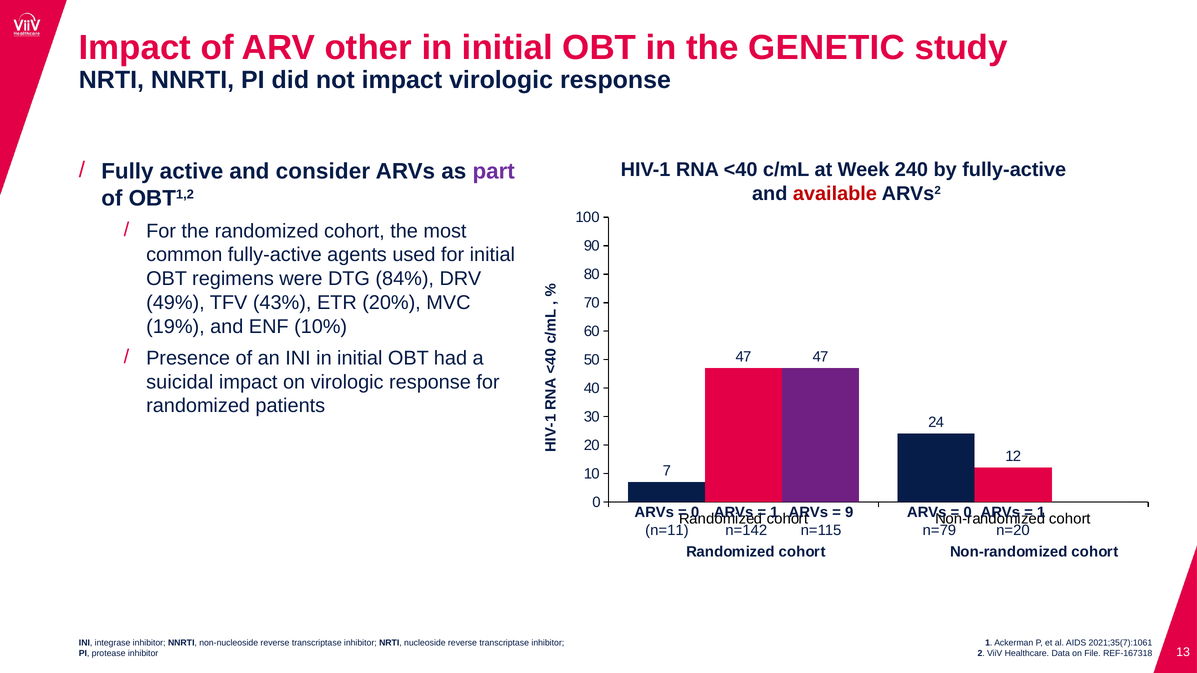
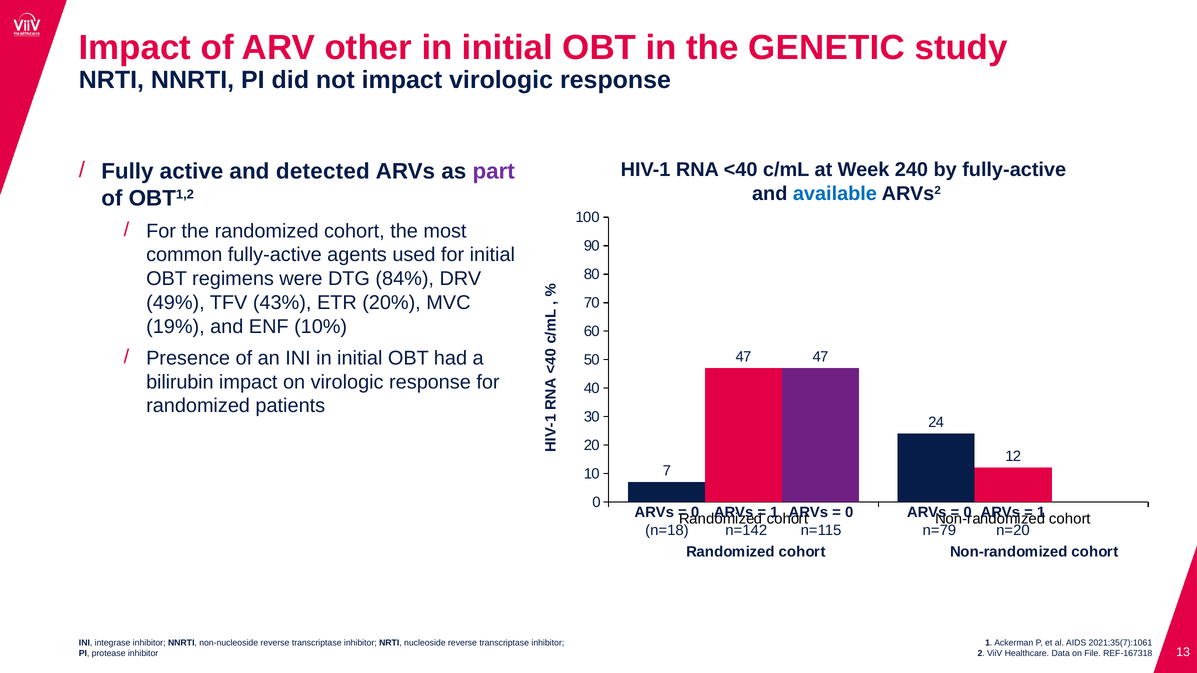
consider: consider -> detected
available colour: red -> blue
suicidal: suicidal -> bilirubin
9 at (849, 513): 9 -> 0
n=11: n=11 -> n=18
